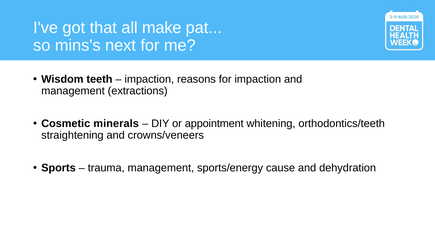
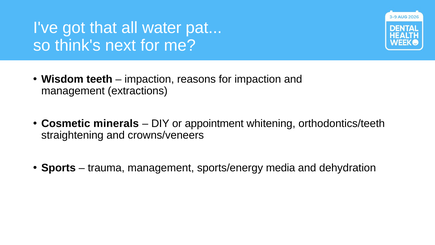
make: make -> water
mins's: mins's -> think's
cause: cause -> media
